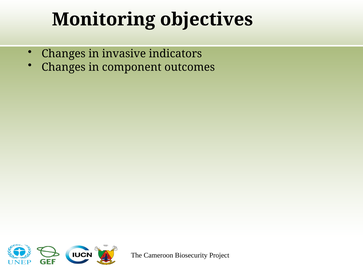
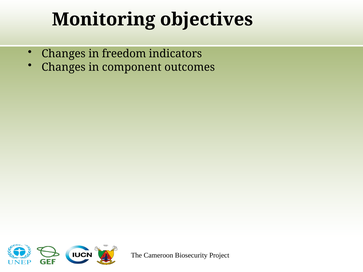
invasive: invasive -> freedom
